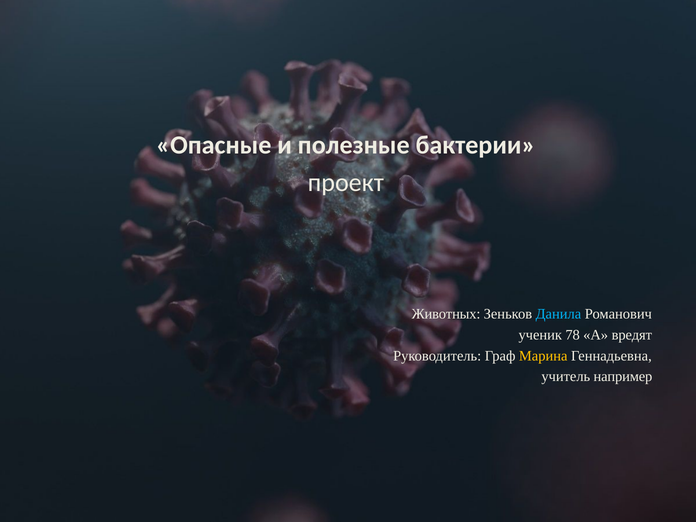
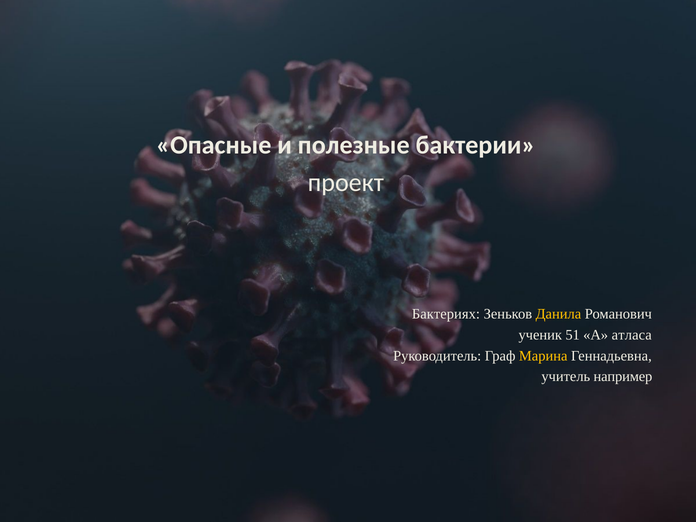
Животных: Животных -> Бактериях
Данила colour: light blue -> yellow
78: 78 -> 51
вредят: вредят -> атласа
